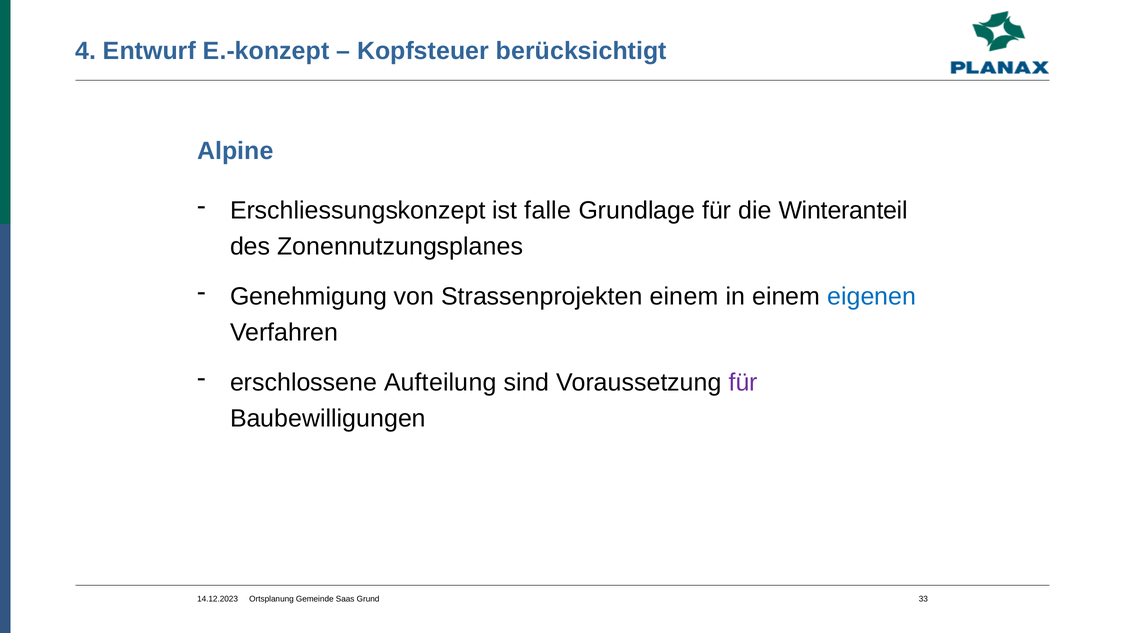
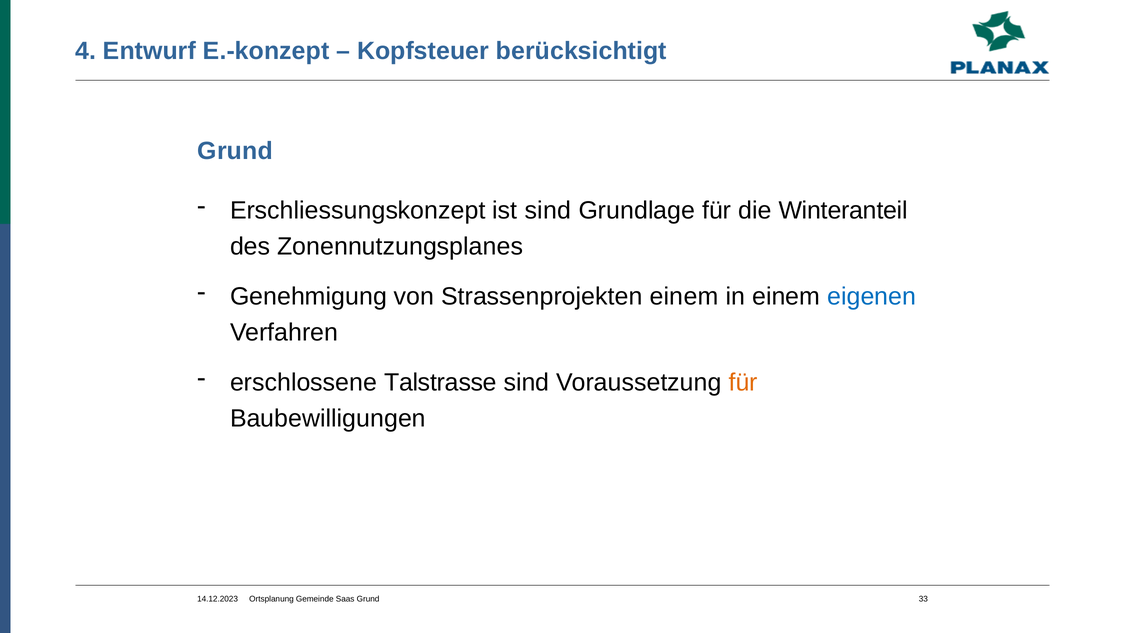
Alpine at (235, 151): Alpine -> Grund
ist falle: falle -> sind
Aufteilung: Aufteilung -> Talstrasse
für at (743, 383) colour: purple -> orange
